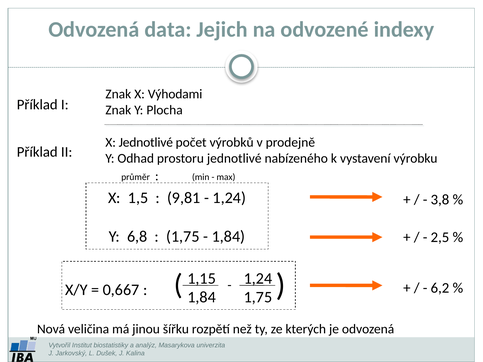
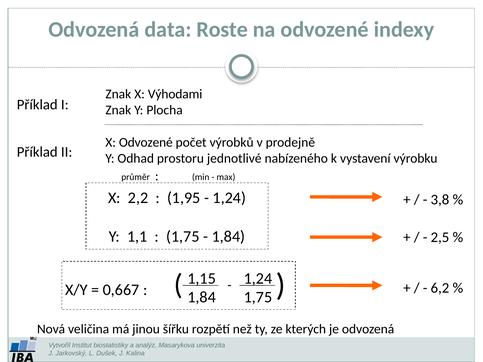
Jejich: Jejich -> Roste
X Jednotlivé: Jednotlivé -> Odvozené
1,5: 1,5 -> 2,2
9,81: 9,81 -> 1,95
6,8: 6,8 -> 1,1
